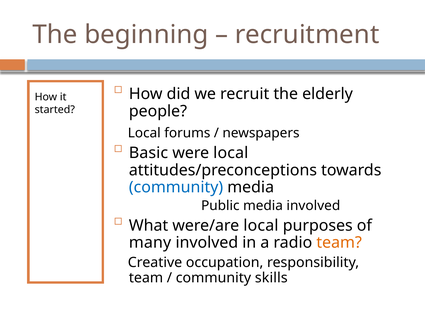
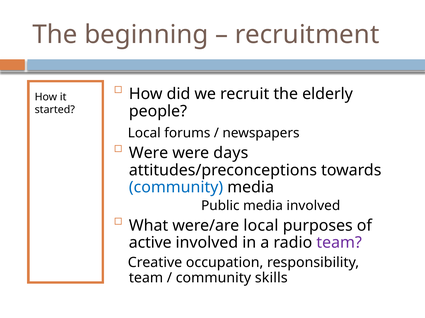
Basic at (148, 153): Basic -> Were
were local: local -> days
many: many -> active
team at (339, 243) colour: orange -> purple
